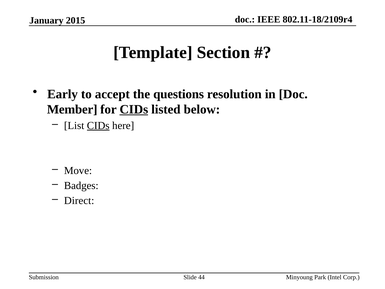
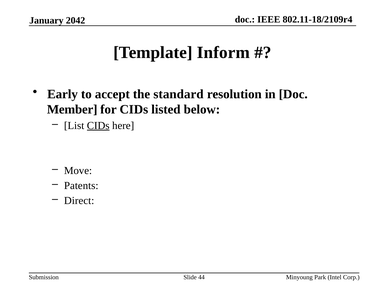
2015: 2015 -> 2042
Section: Section -> Inform
questions: questions -> standard
CIDs at (134, 109) underline: present -> none
Badges: Badges -> Patents
